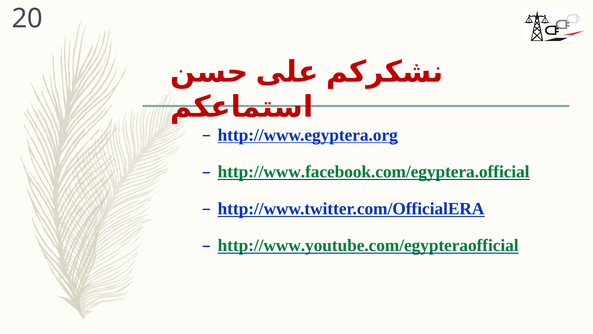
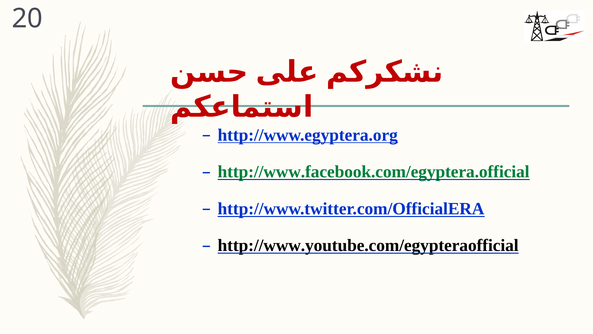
http://www.youtube.com/egypteraofficial colour: green -> black
